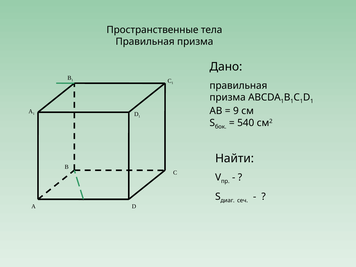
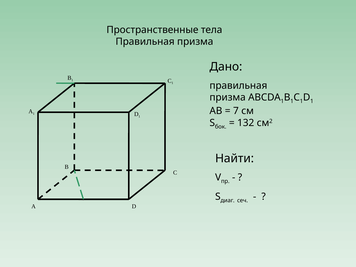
9: 9 -> 7
540: 540 -> 132
